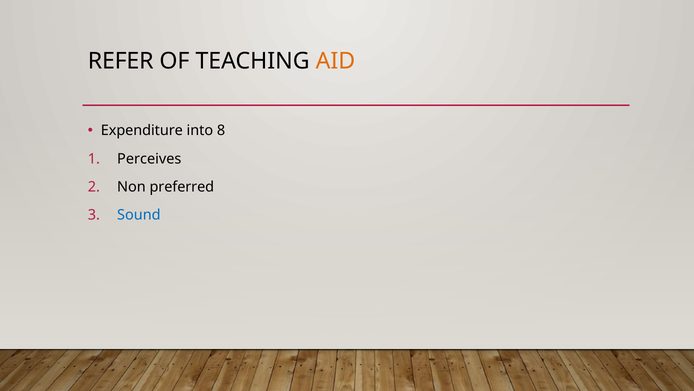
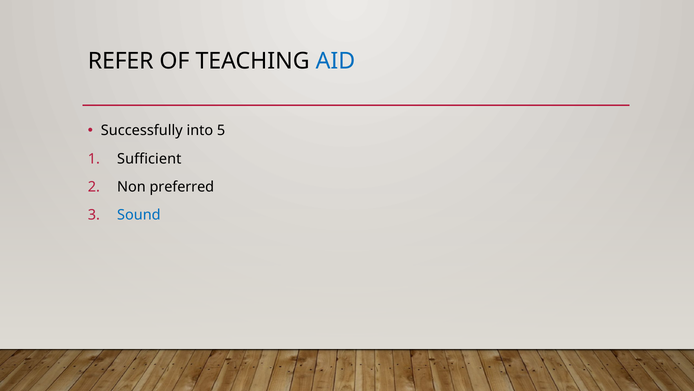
AID colour: orange -> blue
Expenditure: Expenditure -> Successfully
8: 8 -> 5
Perceives: Perceives -> Sufficient
